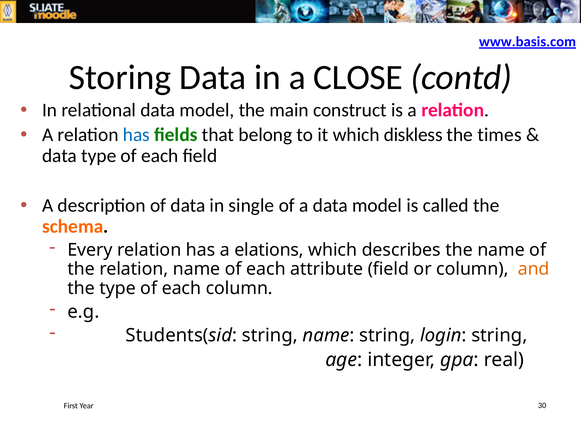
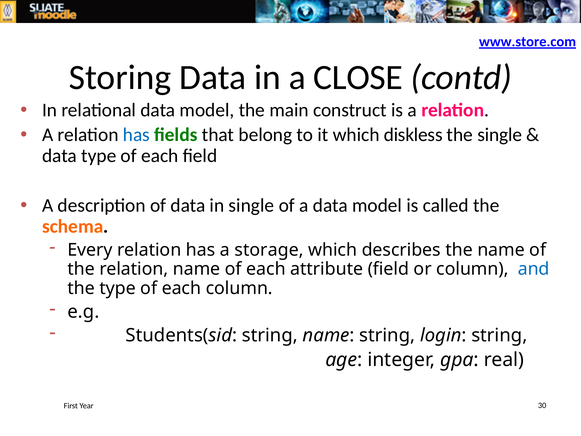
www.basis.com: www.basis.com -> www.store.com
the times: times -> single
elations: elations -> storage
and colour: orange -> blue
